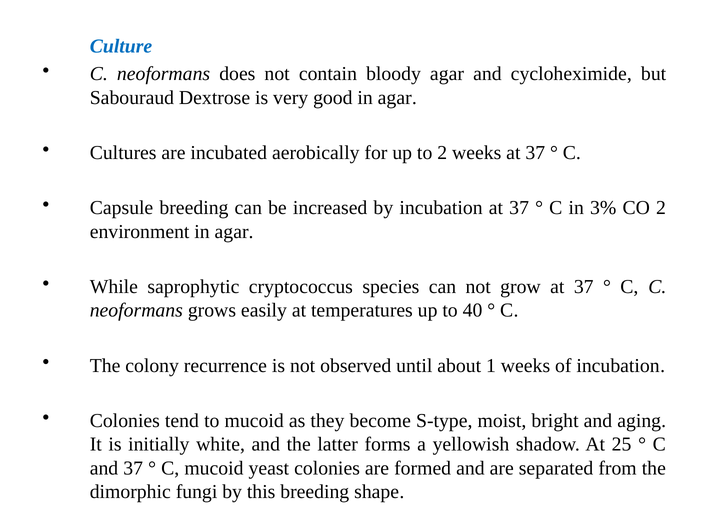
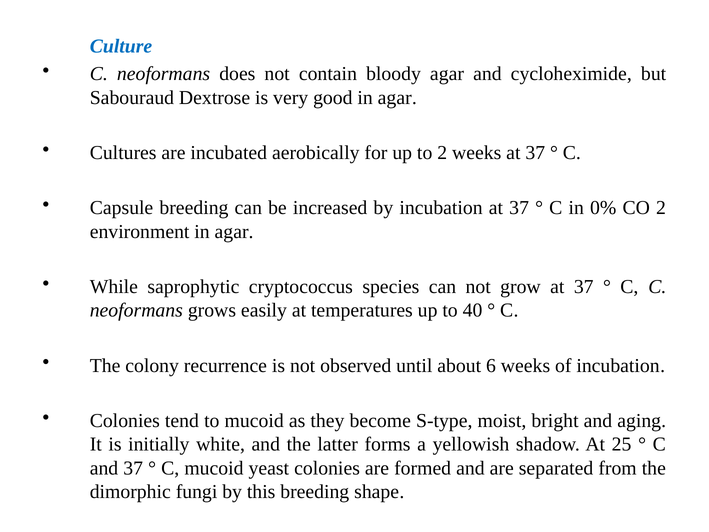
3%: 3% -> 0%
1: 1 -> 6
